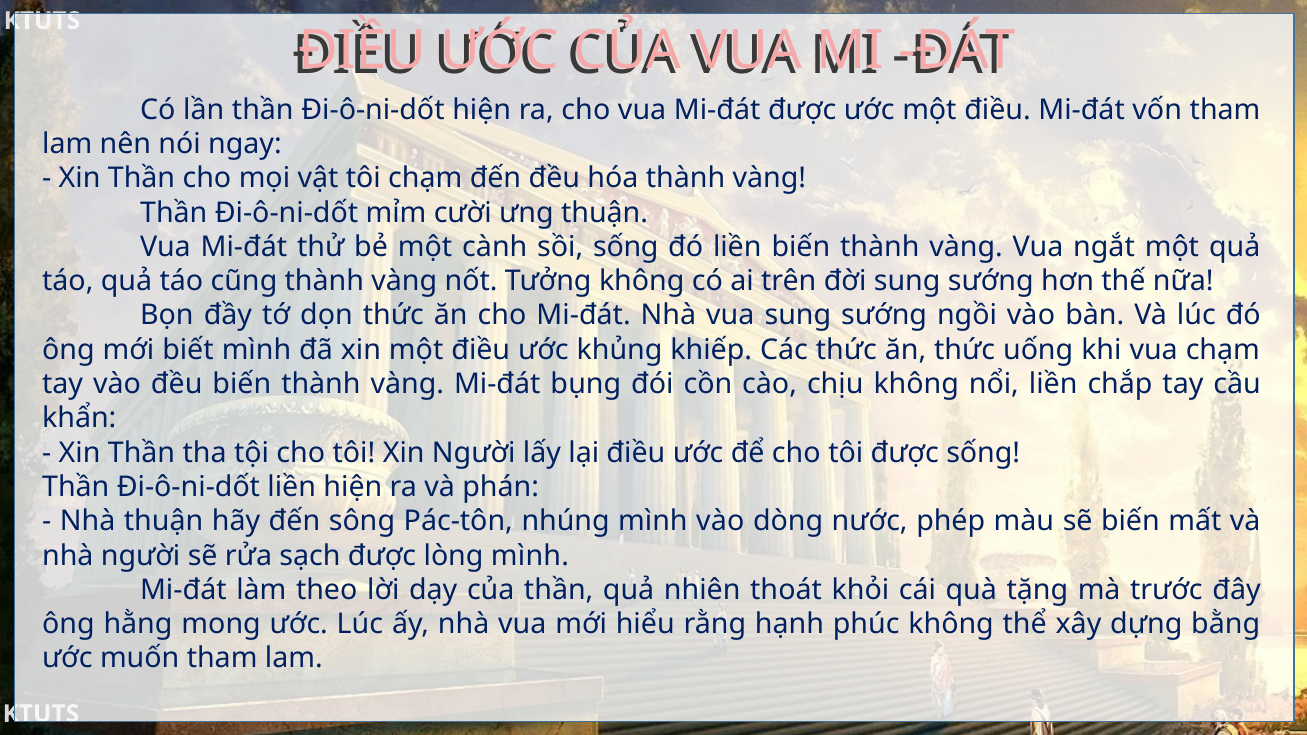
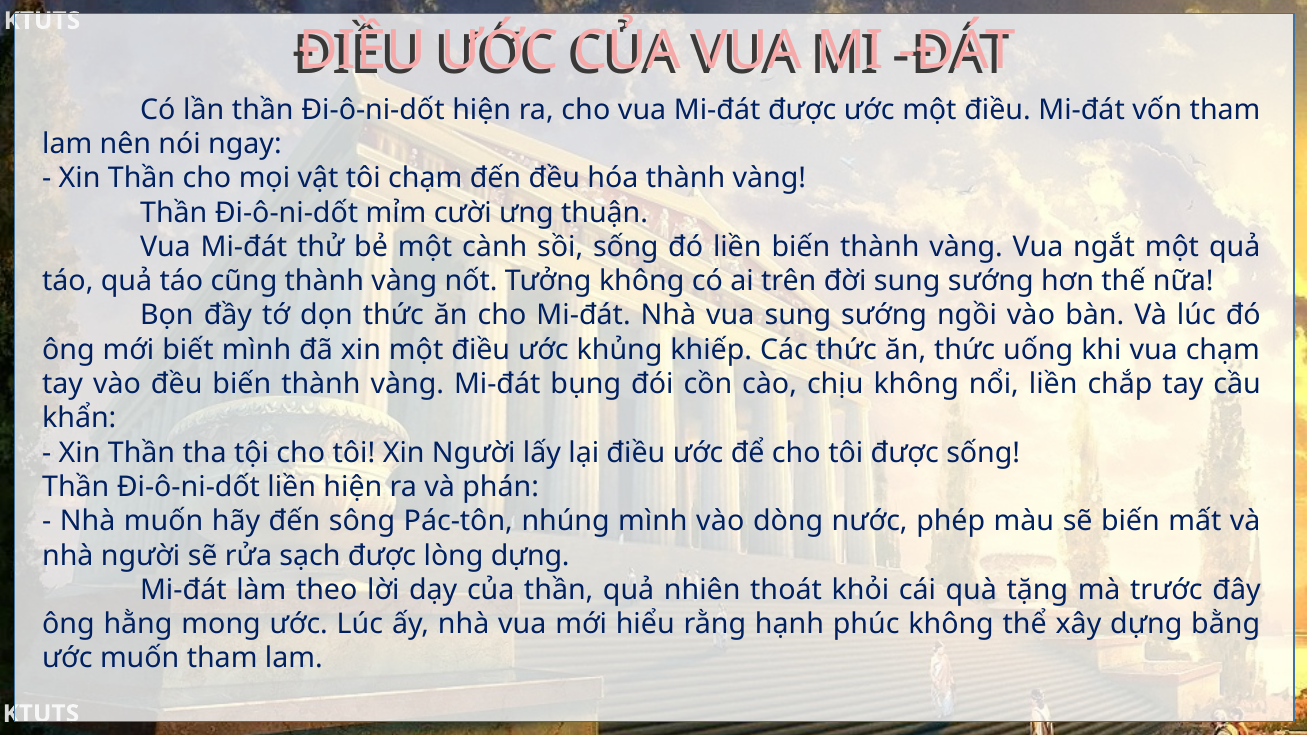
Nhà thuận: thuận -> muốn
lòng mình: mình -> dựng
